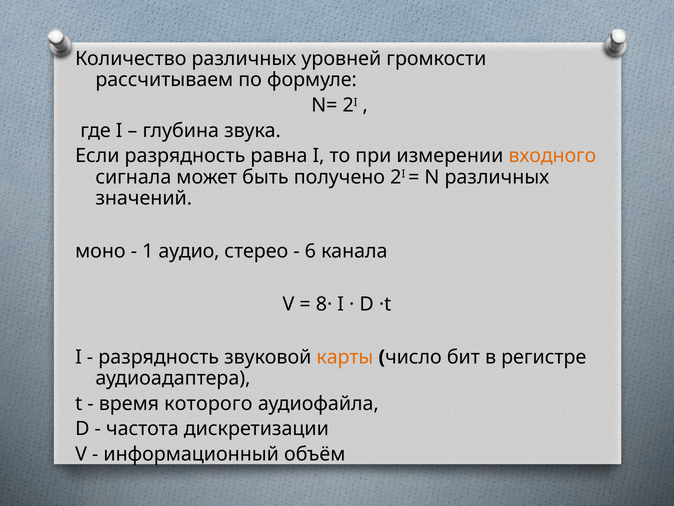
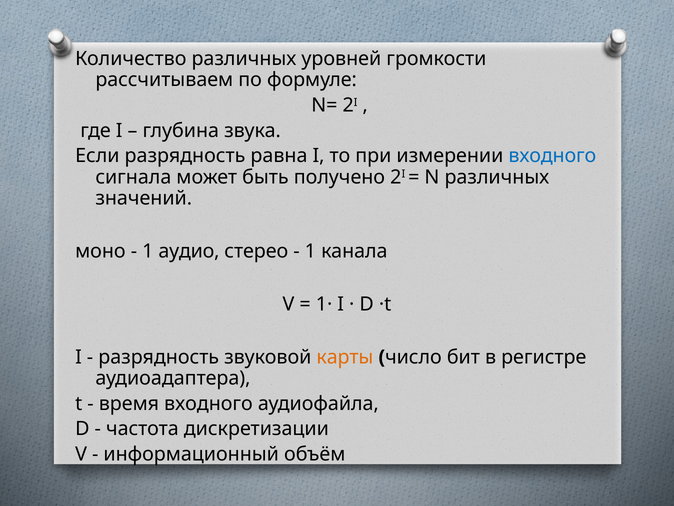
входного at (552, 156) colour: orange -> blue
6 at (310, 251): 6 -> 1
8·: 8· -> 1·
время которого: которого -> входного
